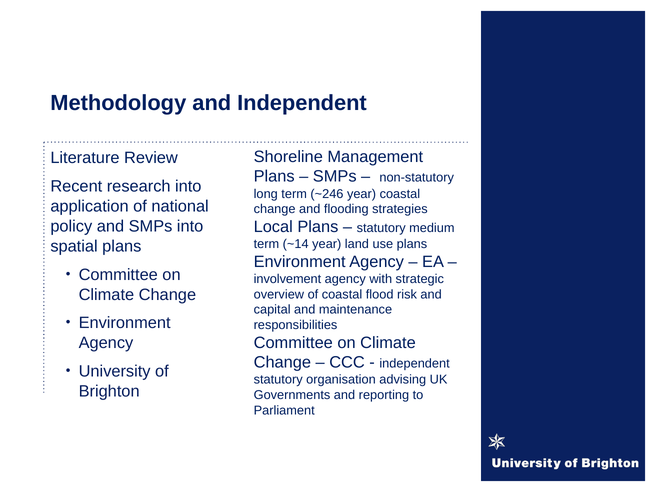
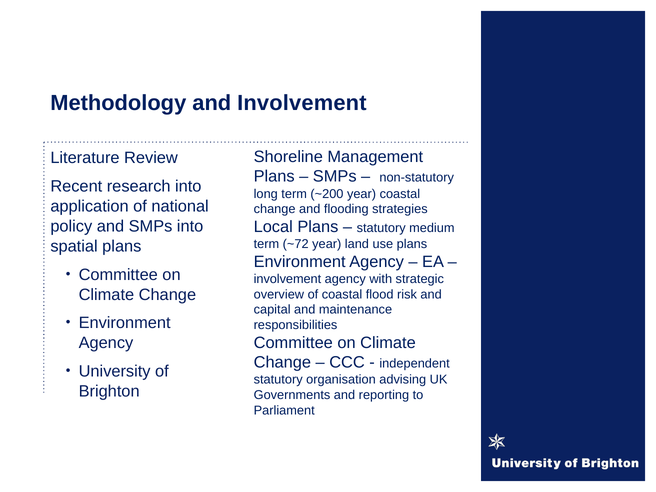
and Independent: Independent -> Involvement
~246: ~246 -> ~200
~14: ~14 -> ~72
